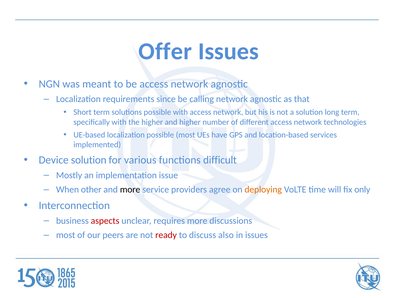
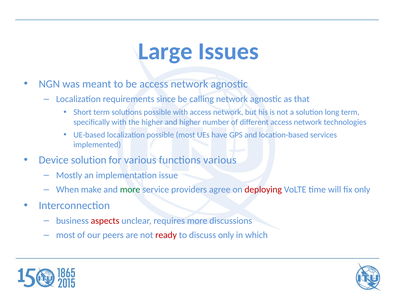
Offer: Offer -> Large
functions difficult: difficult -> various
other: other -> make
more at (130, 189) colour: black -> green
deploying colour: orange -> red
discuss also: also -> only
in issues: issues -> which
